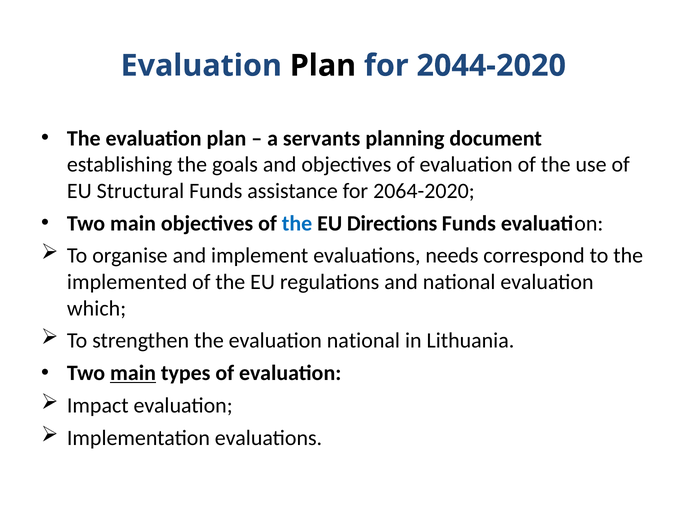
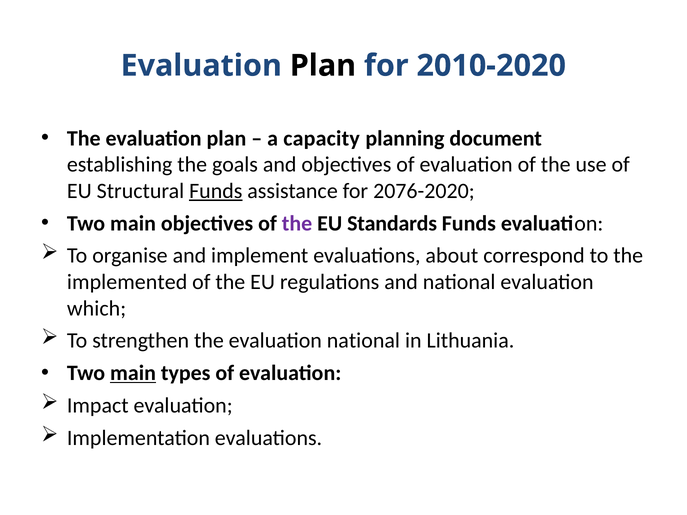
2044-2020: 2044-2020 -> 2010-2020
servants: servants -> capacity
Funds at (216, 191) underline: none -> present
2064-2020: 2064-2020 -> 2076-2020
the at (297, 223) colour: blue -> purple
Directions: Directions -> Standards
needs: needs -> about
